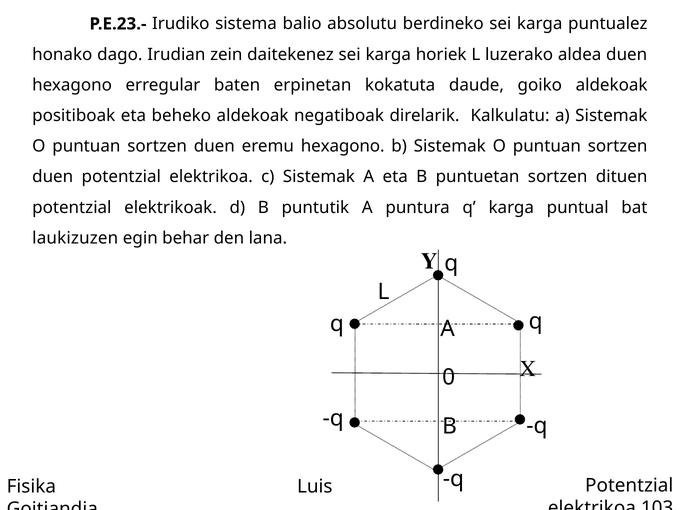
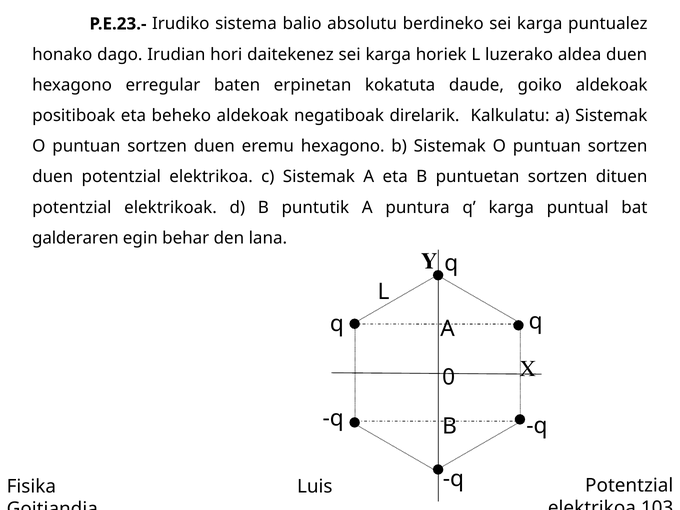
zein: zein -> hori
laukizuzen: laukizuzen -> galderaren
